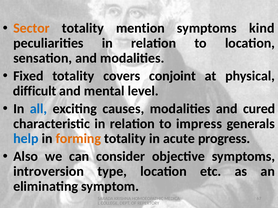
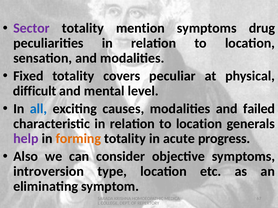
Sector colour: orange -> purple
kind: kind -> drug
conjoint: conjoint -> peculiar
cured: cured -> failed
impress at (199, 124): impress -> location
help colour: blue -> purple
